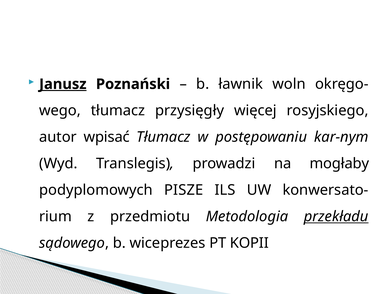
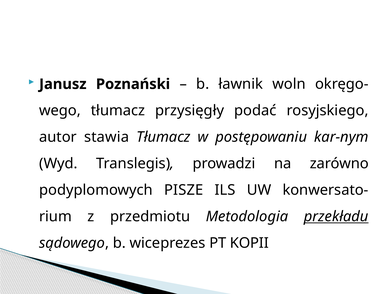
Janusz underline: present -> none
więcej: więcej -> podać
wpisać: wpisać -> stawia
mogłaby: mogłaby -> zarówno
